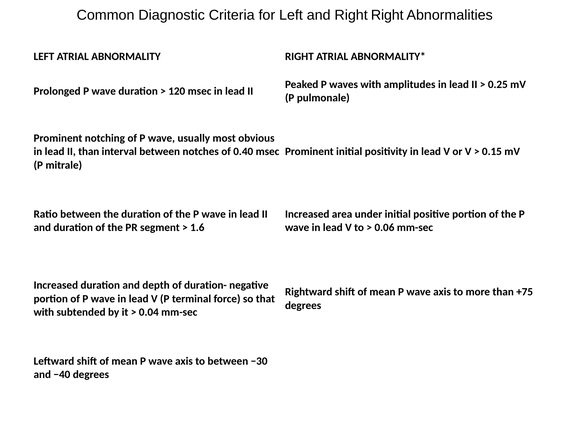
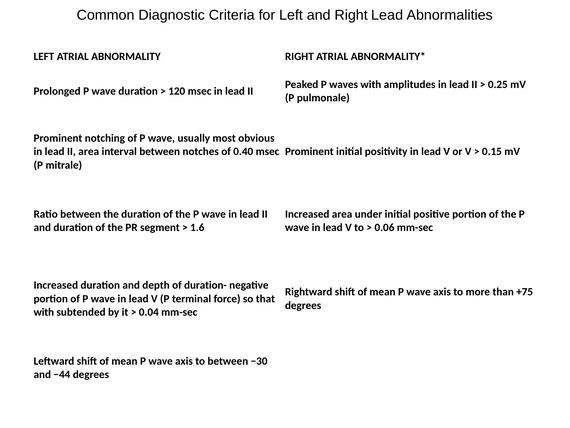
Right Right: Right -> Lead
II than: than -> area
−40: −40 -> −44
